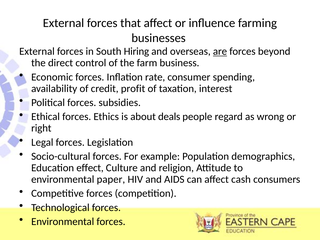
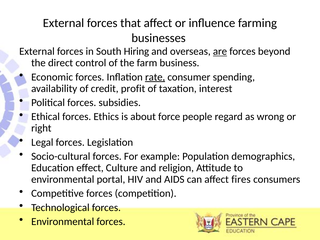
rate underline: none -> present
deals: deals -> force
paper: paper -> portal
cash: cash -> fires
